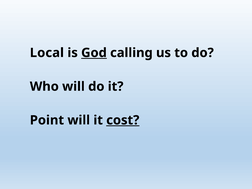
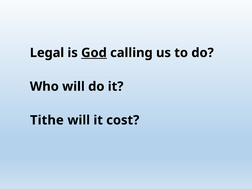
Local: Local -> Legal
Point: Point -> Tithe
cost underline: present -> none
